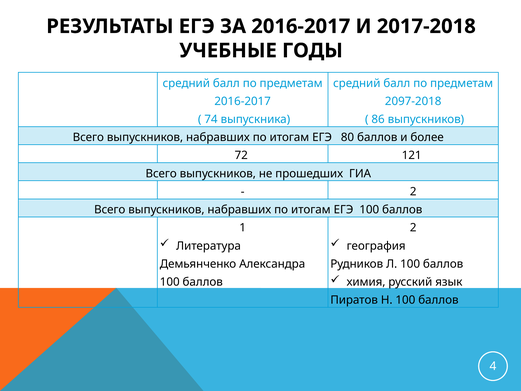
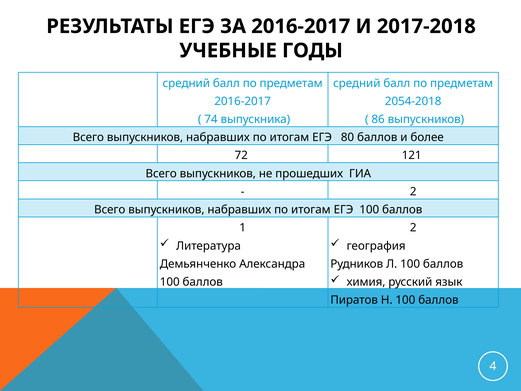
2097-2018: 2097-2018 -> 2054-2018
